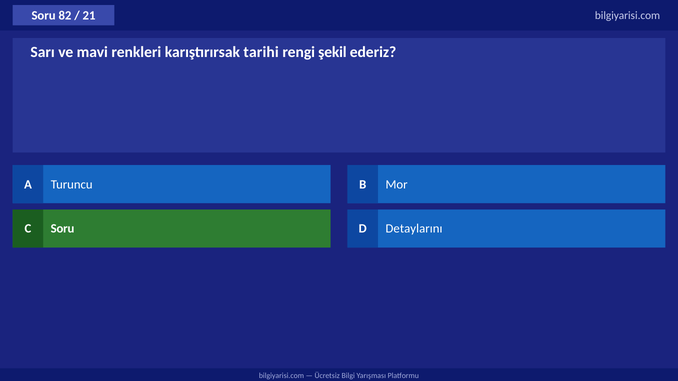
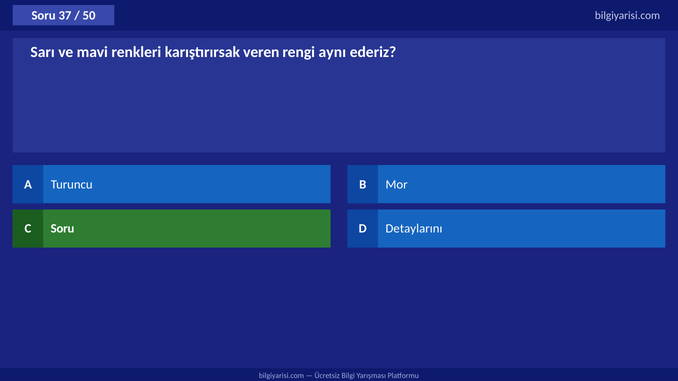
82: 82 -> 37
21: 21 -> 50
tarihi: tarihi -> veren
şekil: şekil -> aynı
